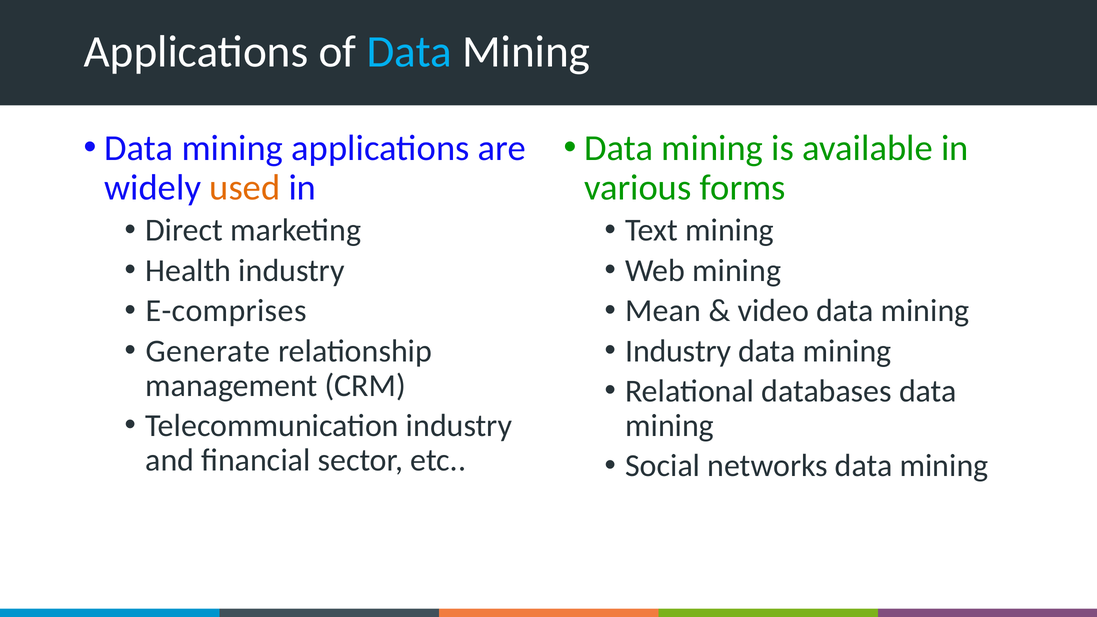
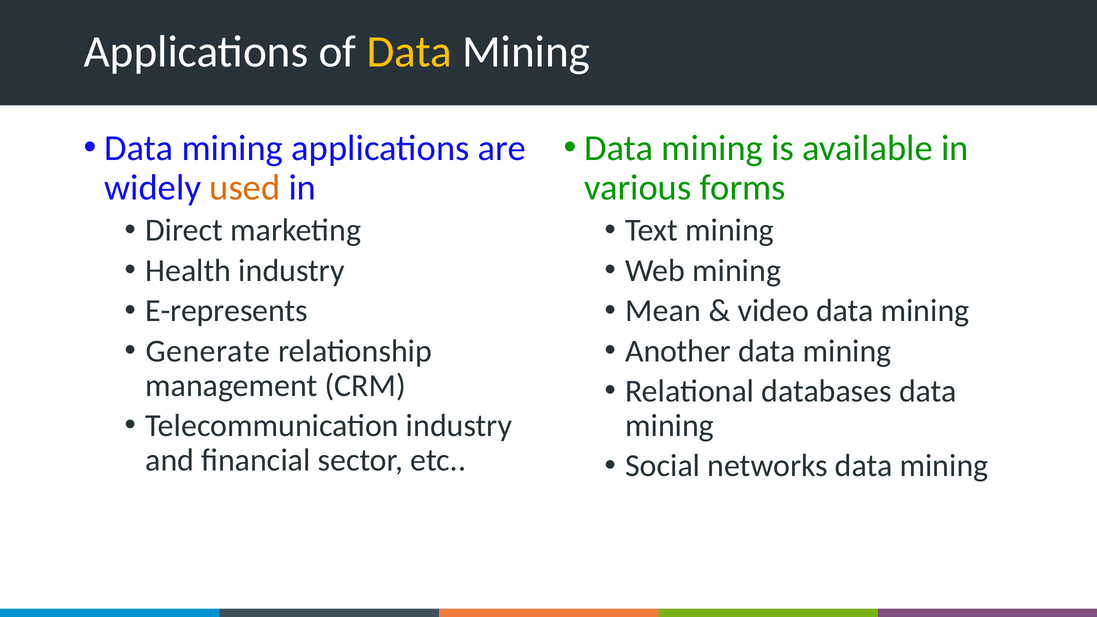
Data at (409, 52) colour: light blue -> yellow
E-comprises: E-comprises -> E-represents
Industry at (678, 351): Industry -> Another
